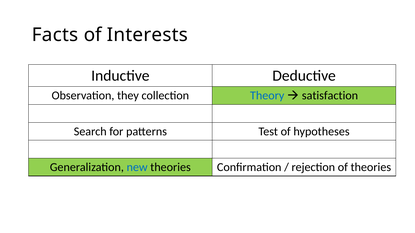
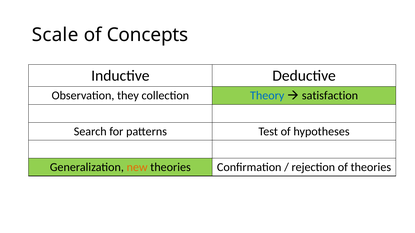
Facts: Facts -> Scale
Interests: Interests -> Concepts
new colour: blue -> orange
